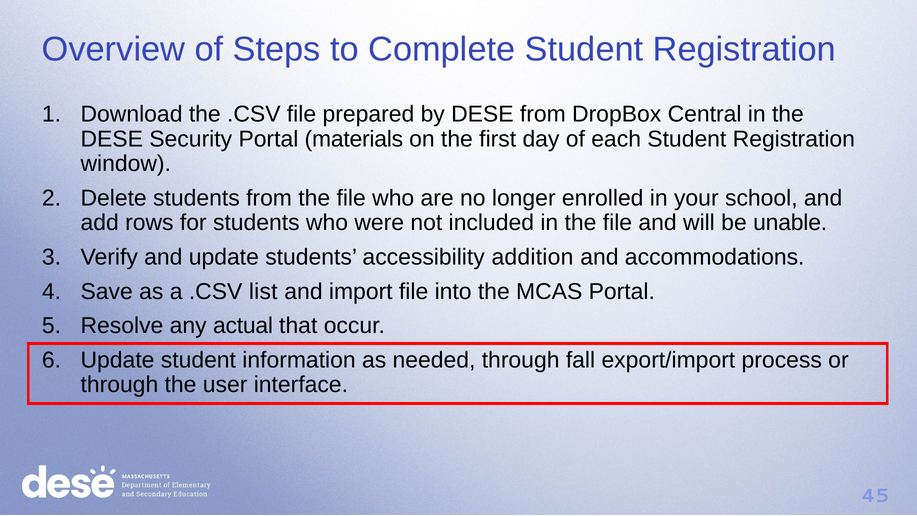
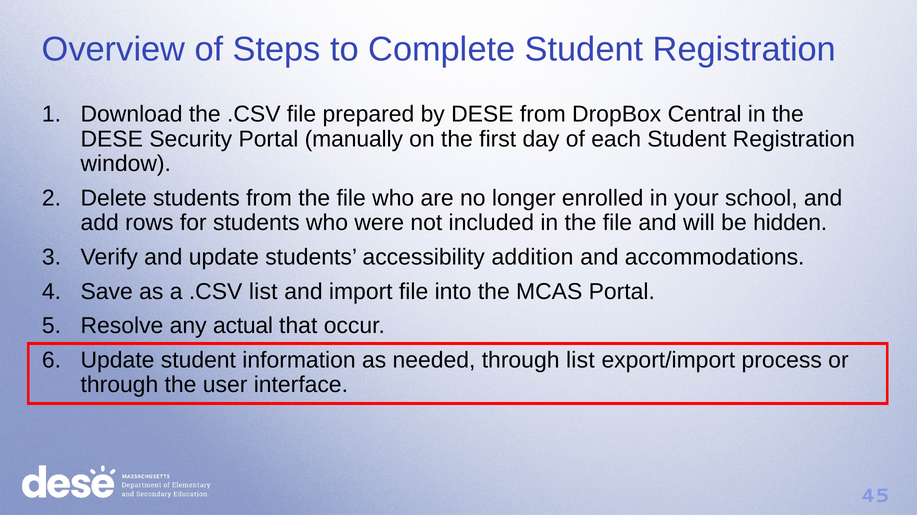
materials: materials -> manually
unable: unable -> hidden
through fall: fall -> list
